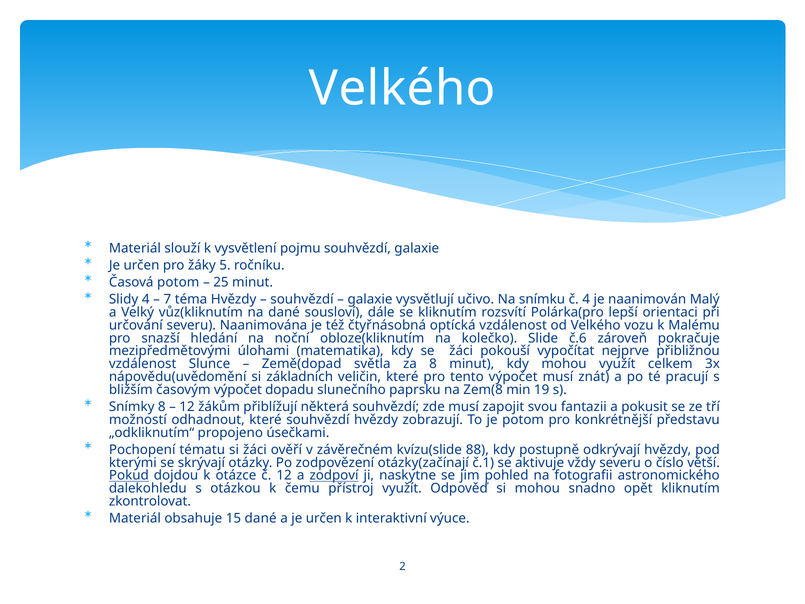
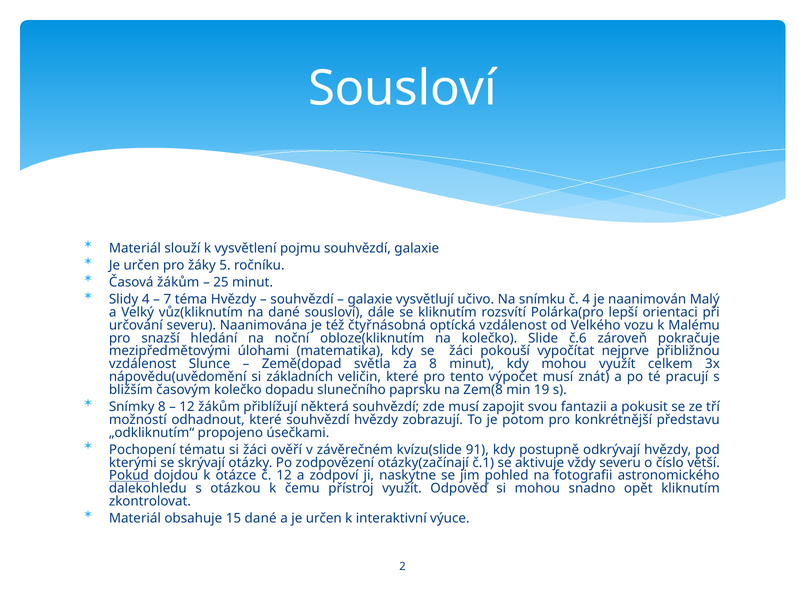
Velkého at (402, 88): Velkého -> Sousloví
Časová potom: potom -> žákům
časovým výpočet: výpočet -> kolečko
88: 88 -> 91
zodpoví underline: present -> none
